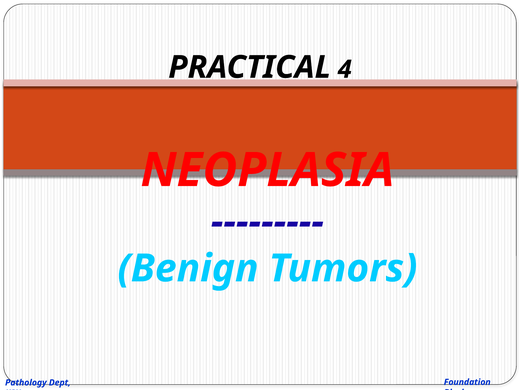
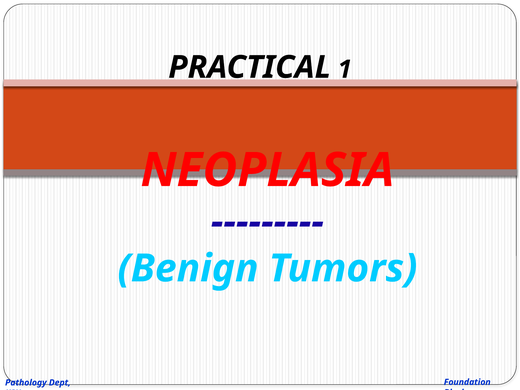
4: 4 -> 1
